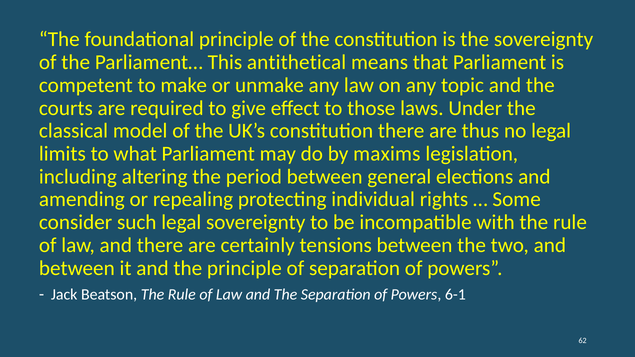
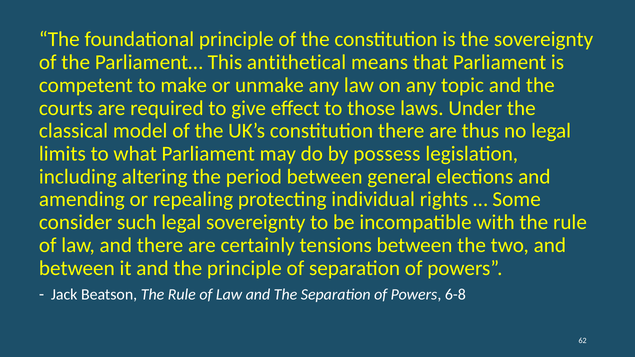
maxims: maxims -> possess
6-1: 6-1 -> 6-8
